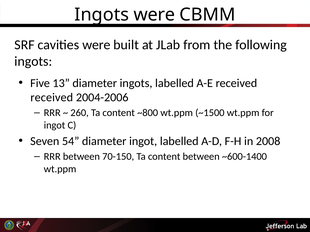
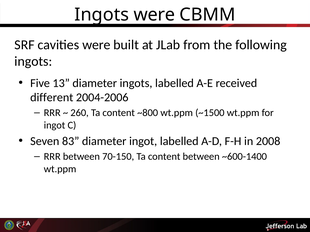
received at (52, 98): received -> different
54: 54 -> 83
